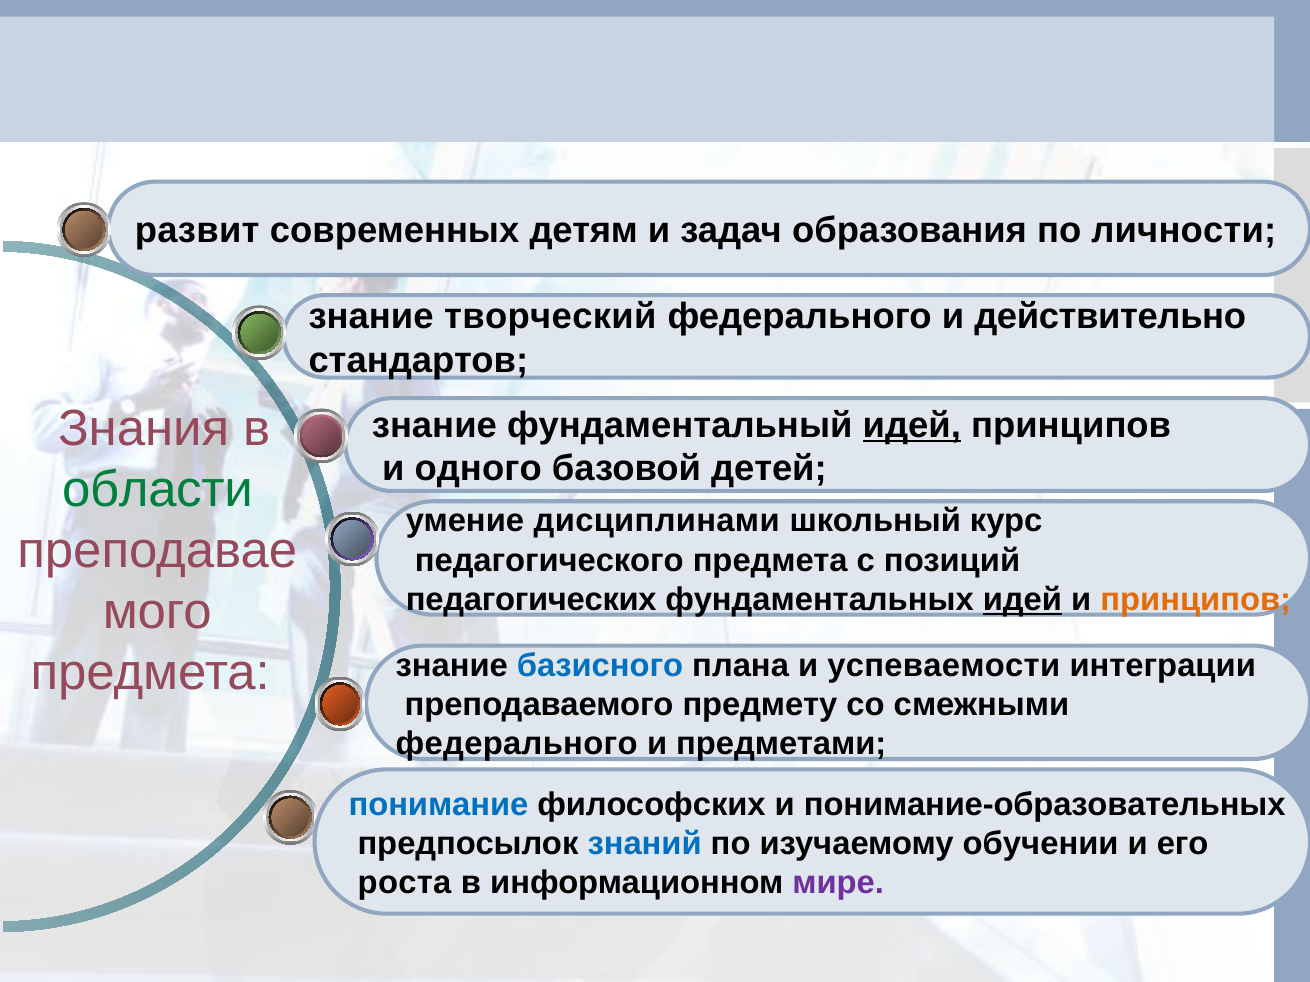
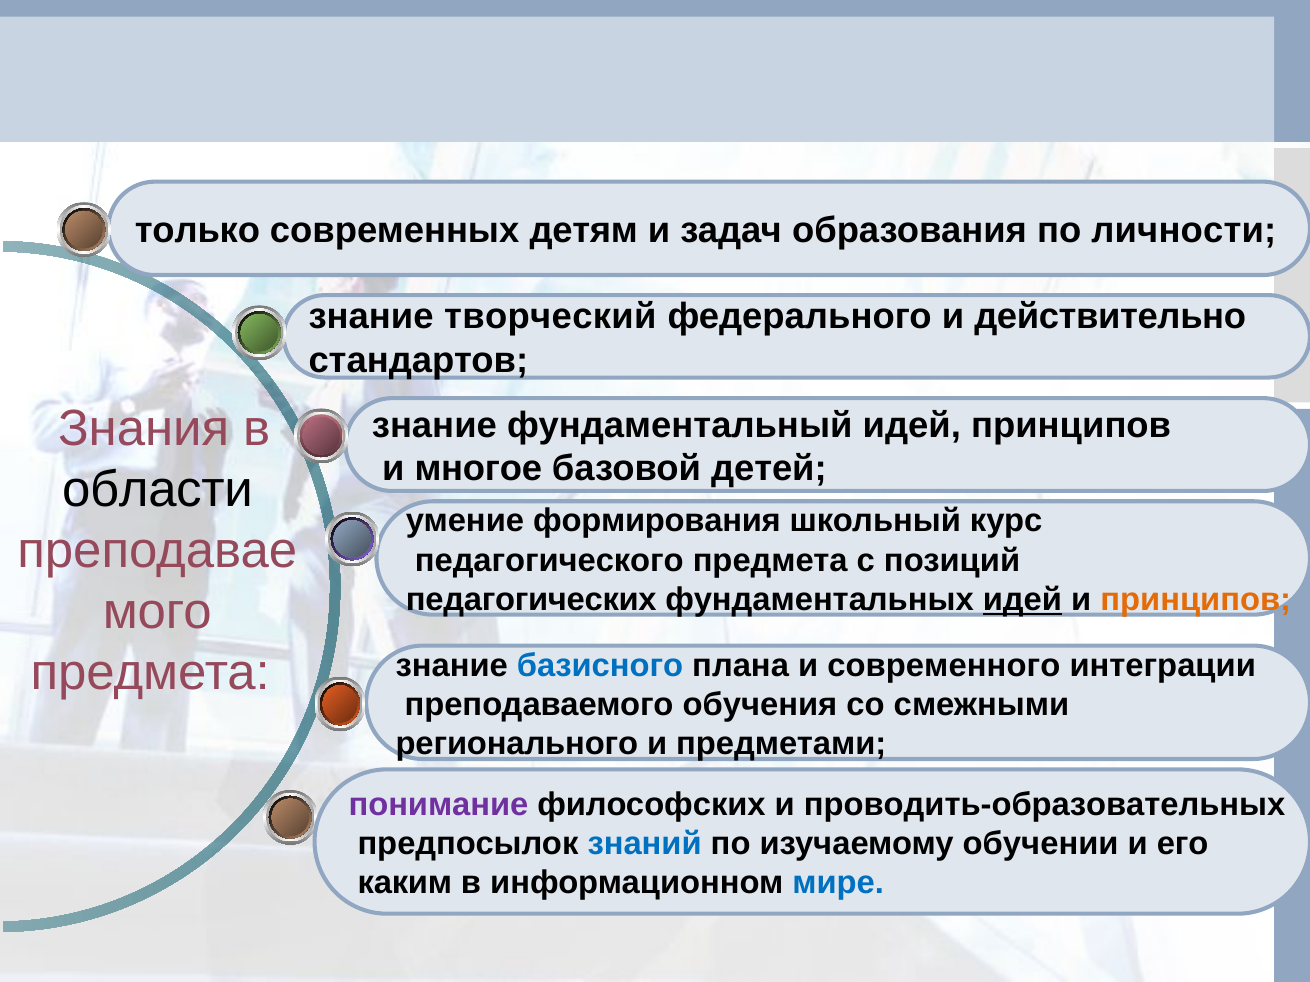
развит: развит -> только
идей at (912, 425) underline: present -> none
одного: одного -> многое
области colour: green -> black
дисциплинами: дисциплинами -> формирования
успеваемости: успеваемости -> современного
предмету: предмету -> обучения
федерального at (517, 744): федерального -> регионального
понимание colour: blue -> purple
понимание-образовательных: понимание-образовательных -> проводить-образовательных
роста: роста -> каким
мире colour: purple -> blue
